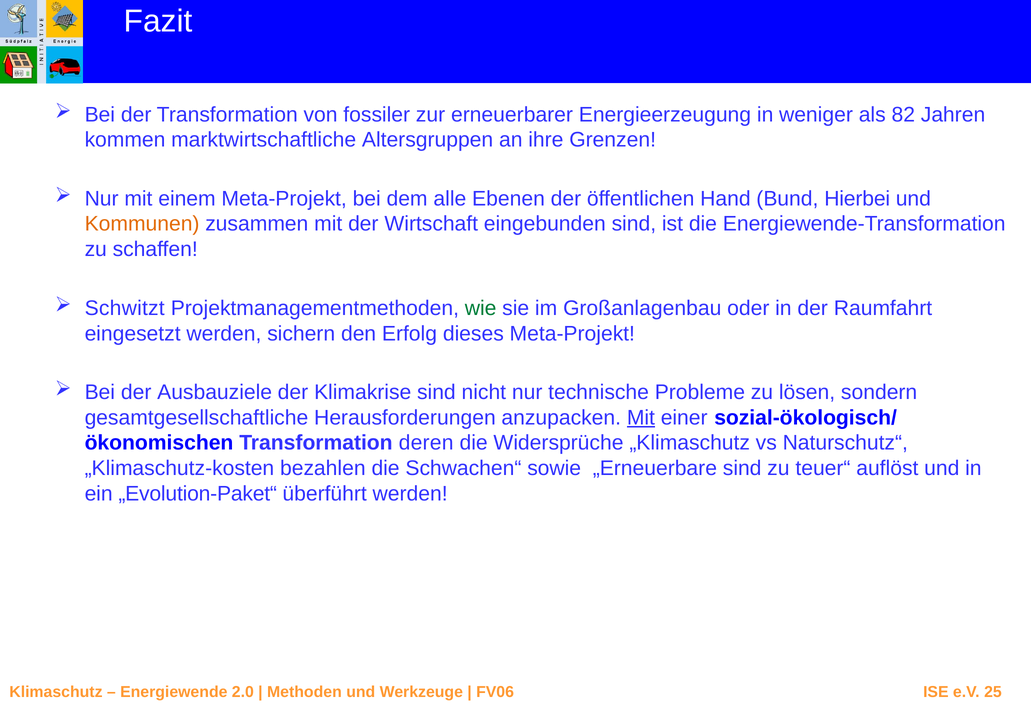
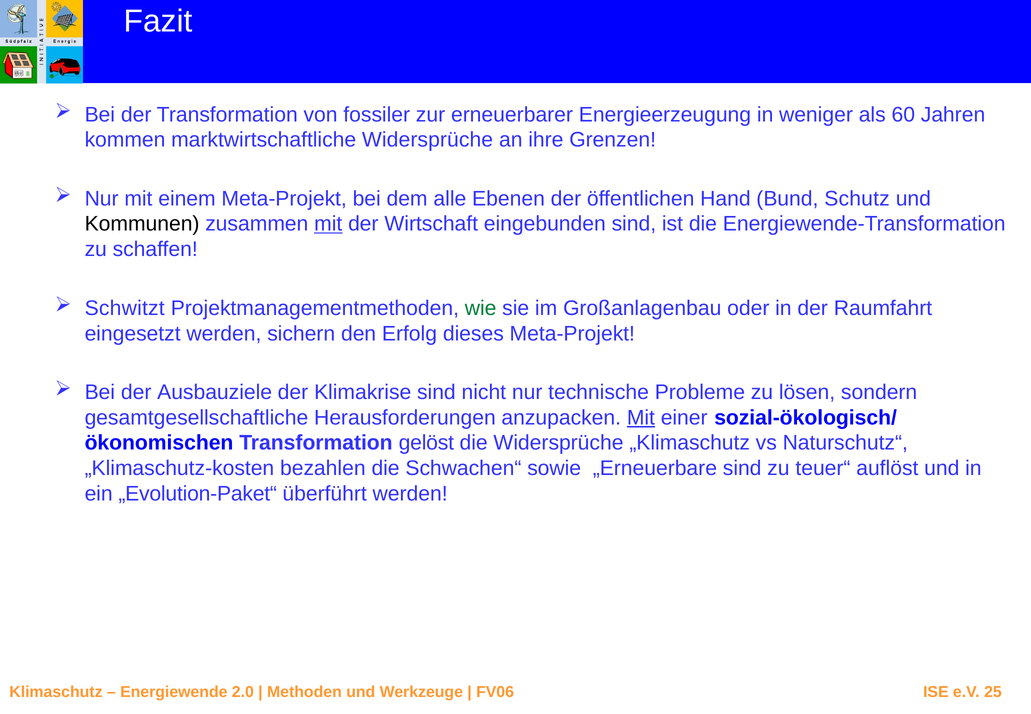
82: 82 -> 60
marktwirtschaftliche Altersgruppen: Altersgruppen -> Widersprüche
Hierbei: Hierbei -> Schutz
Kommunen colour: orange -> black
mit at (328, 224) underline: none -> present
deren: deren -> gelöst
